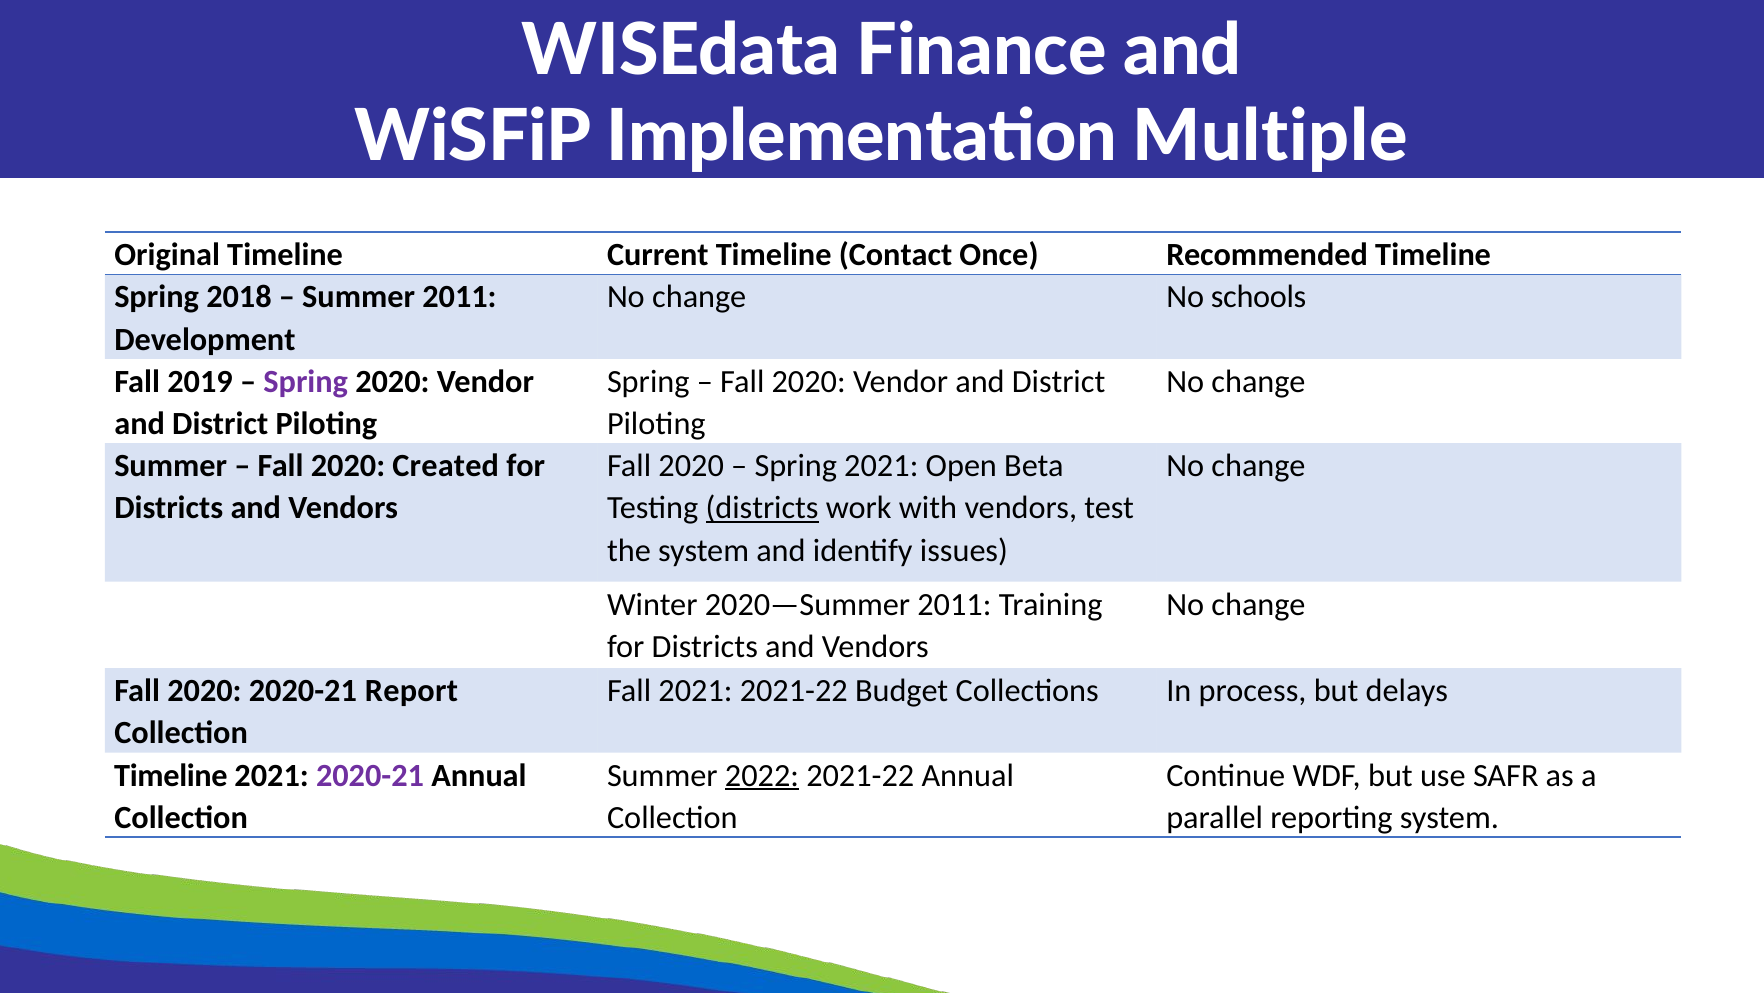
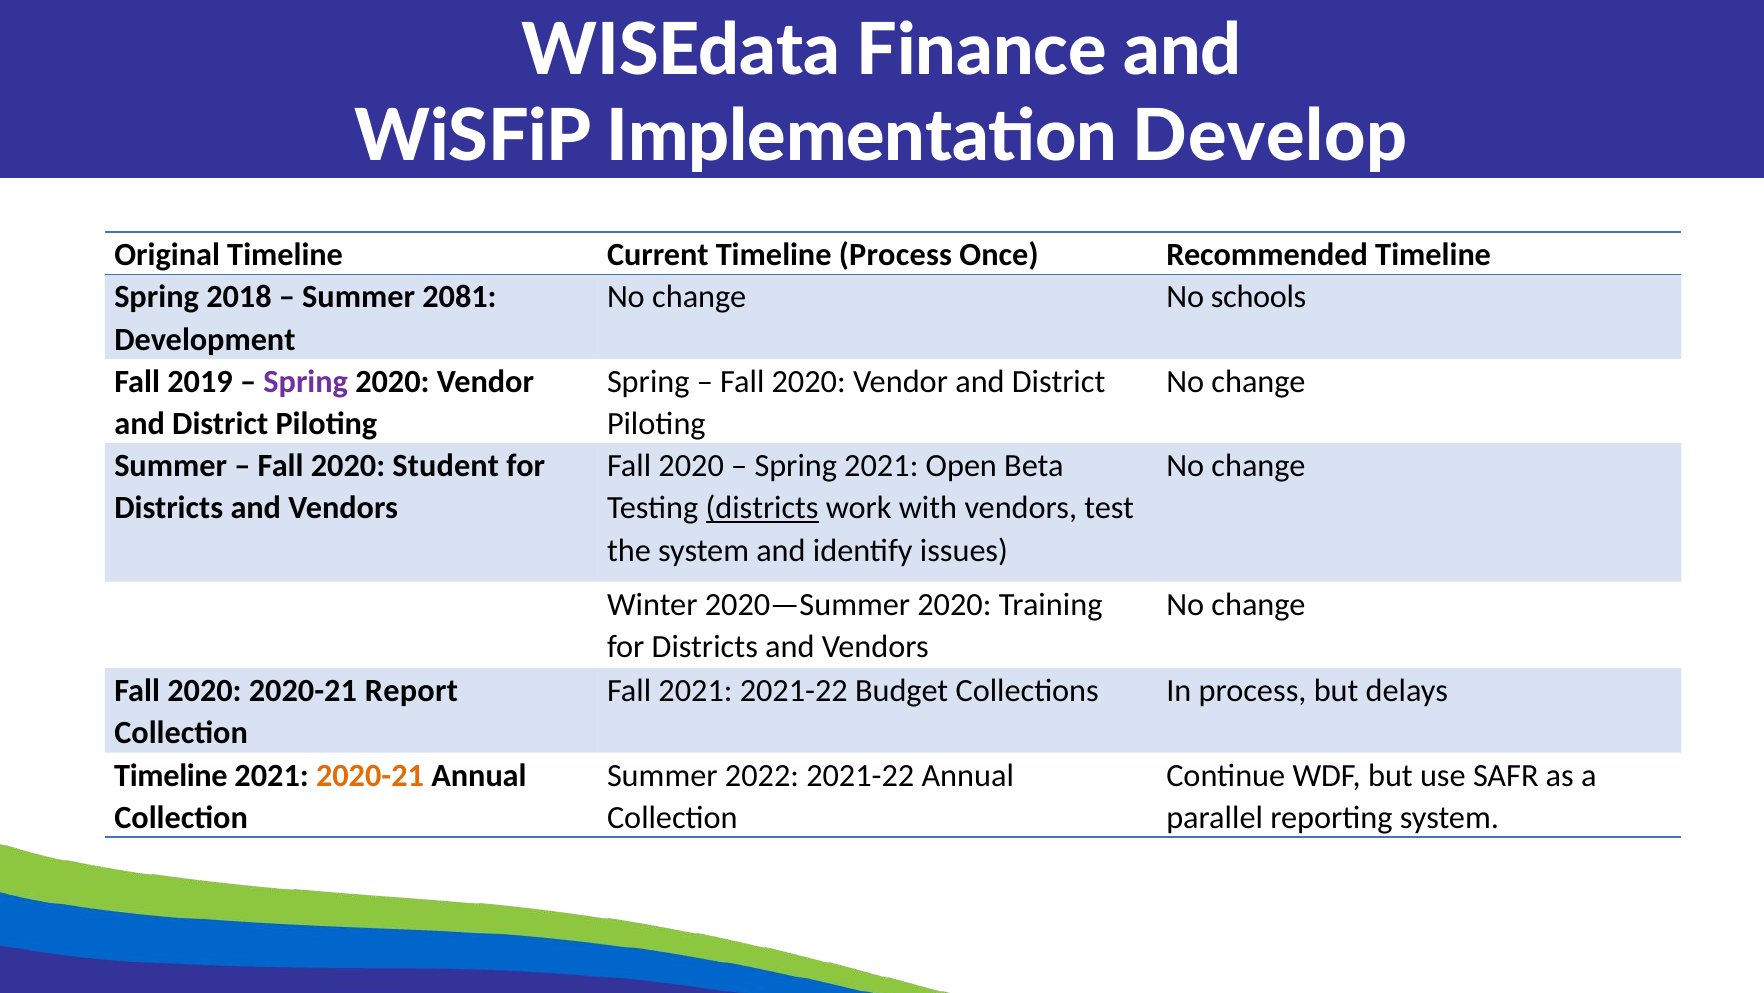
Multiple: Multiple -> Develop
Timeline Contact: Contact -> Process
Summer 2011: 2011 -> 2081
Created: Created -> Student
2020—Summer 2011: 2011 -> 2020
2020-21 at (370, 775) colour: purple -> orange
2022 underline: present -> none
